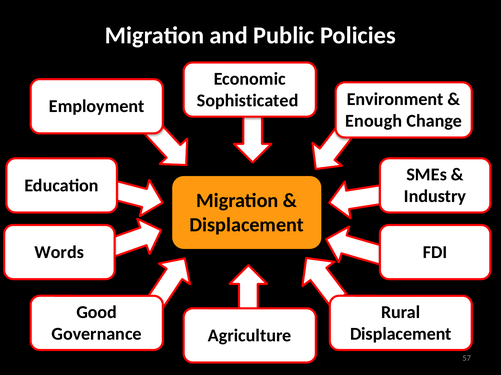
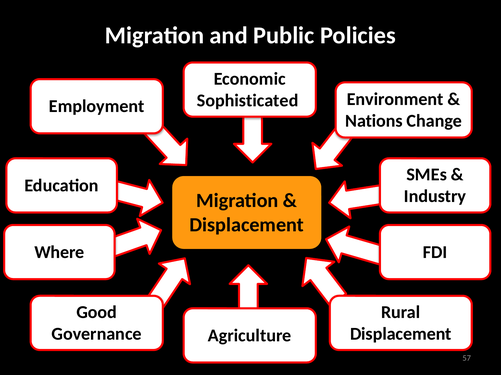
Enough: Enough -> Nations
Words: Words -> Where
